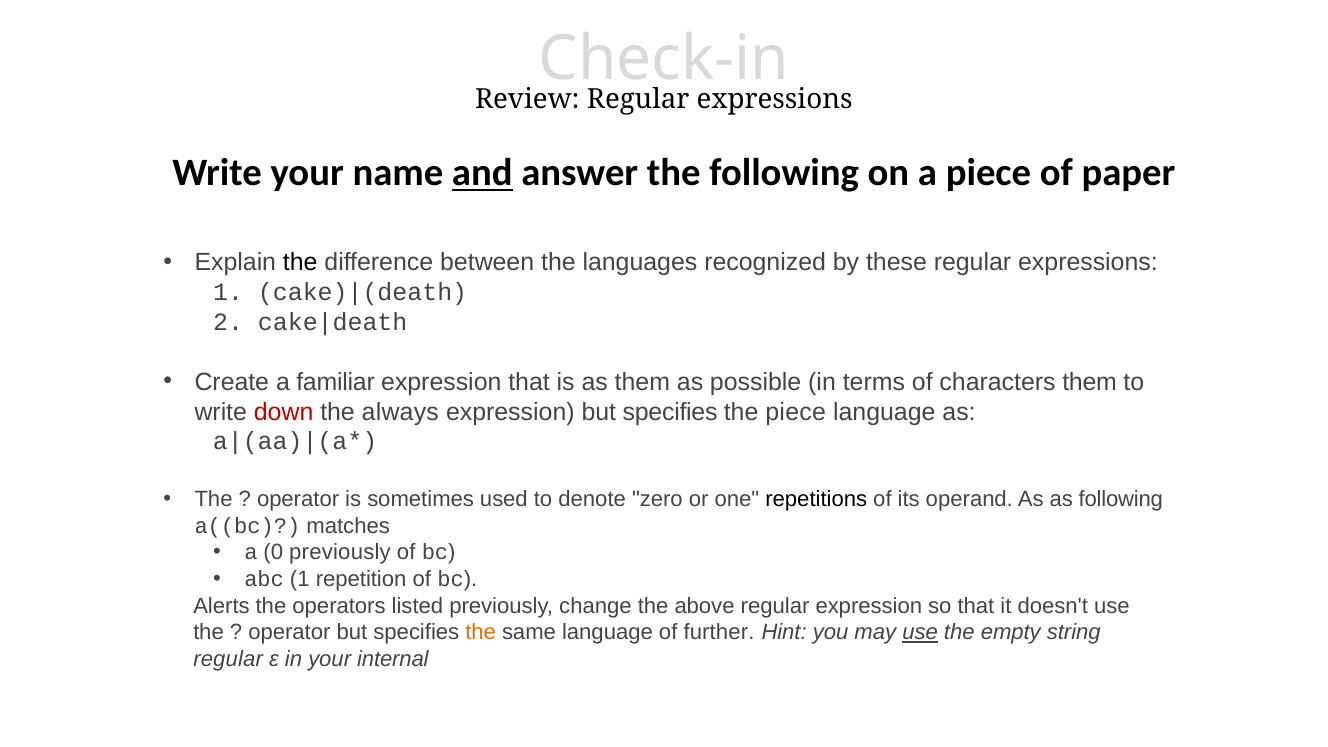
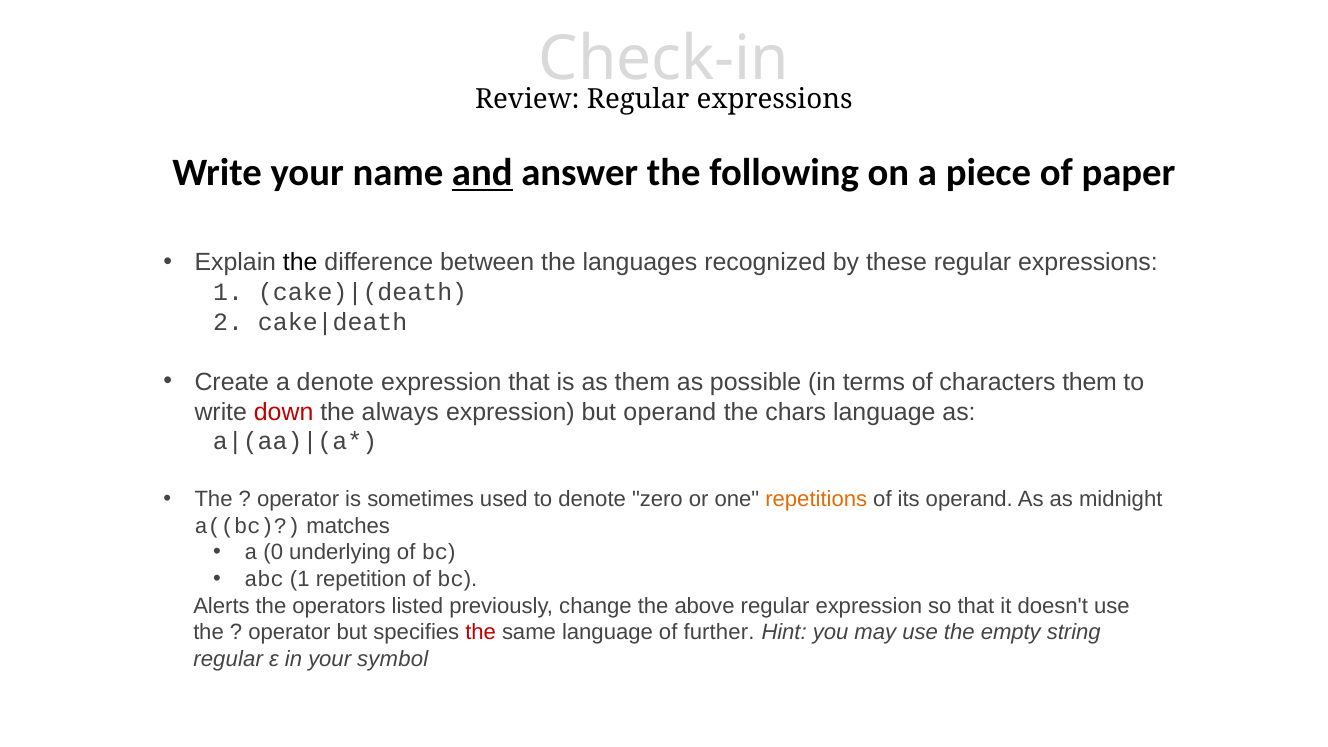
a familiar: familiar -> denote
expression but specifies: specifies -> operand
the piece: piece -> chars
repetitions colour: black -> orange
as following: following -> midnight
0 previously: previously -> underlying
the at (481, 632) colour: orange -> red
use at (920, 632) underline: present -> none
internal: internal -> symbol
